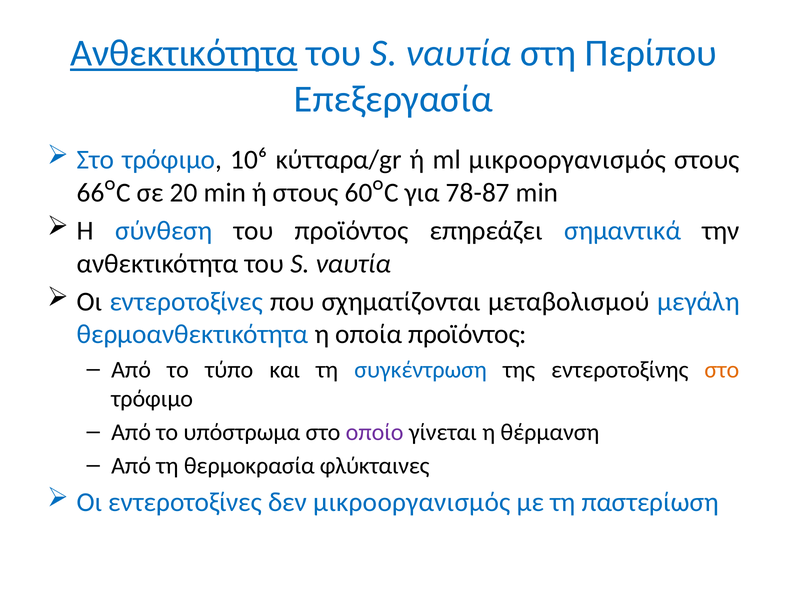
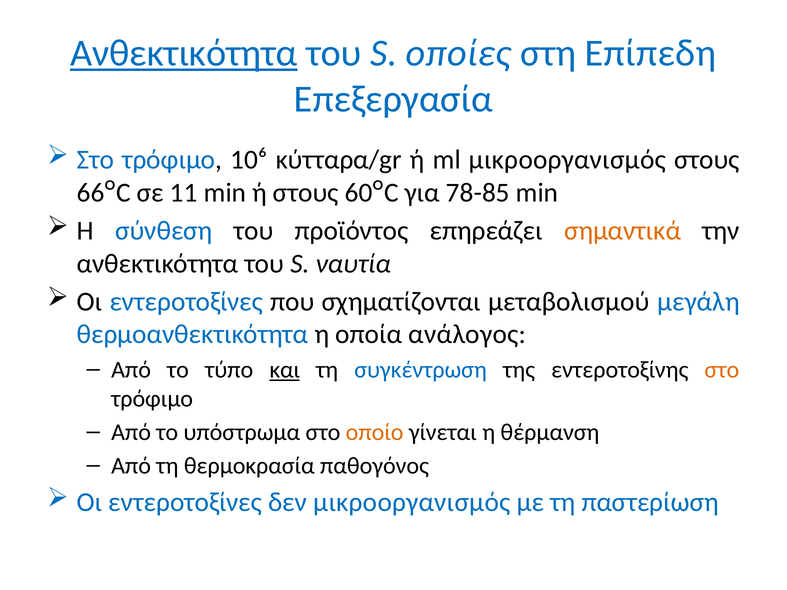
ναυτία at (459, 53): ναυτία -> οποίες
Περίπου: Περίπου -> Επίπεδη
20: 20 -> 11
78-87: 78-87 -> 78-85
σημαντικά colour: blue -> orange
οποία προϊόντος: προϊόντος -> ανάλογος
και underline: none -> present
οποίο colour: purple -> orange
φλύκταινες: φλύκταινες -> παθογόνος
